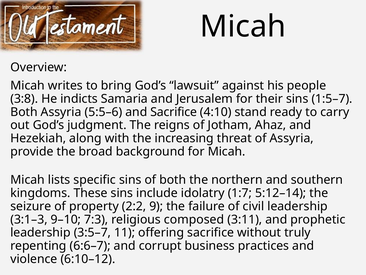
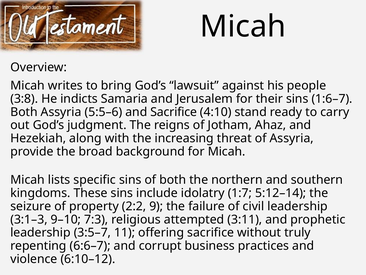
1:5–7: 1:5–7 -> 1:6–7
composed: composed -> attempted
